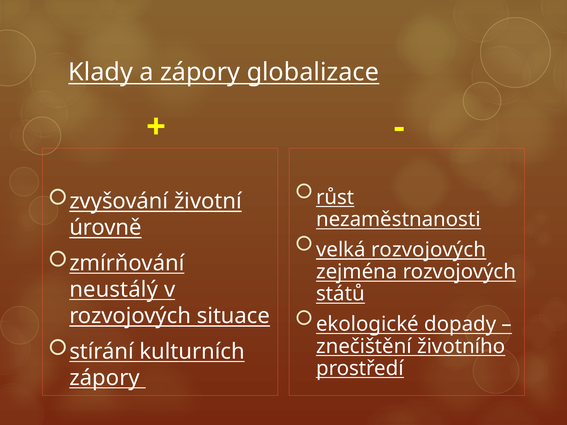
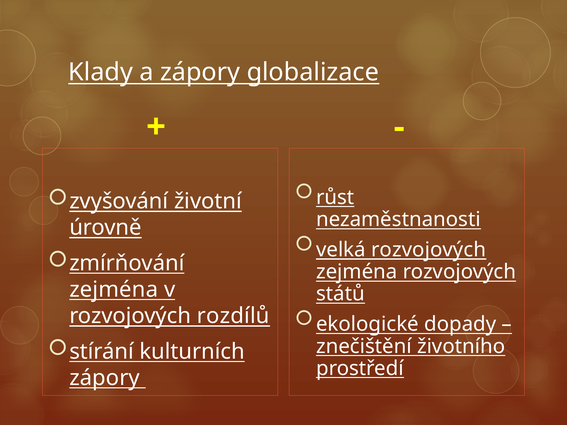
neustálý at (114, 290): neustálý -> zejména
situace: situace -> rozdílů
